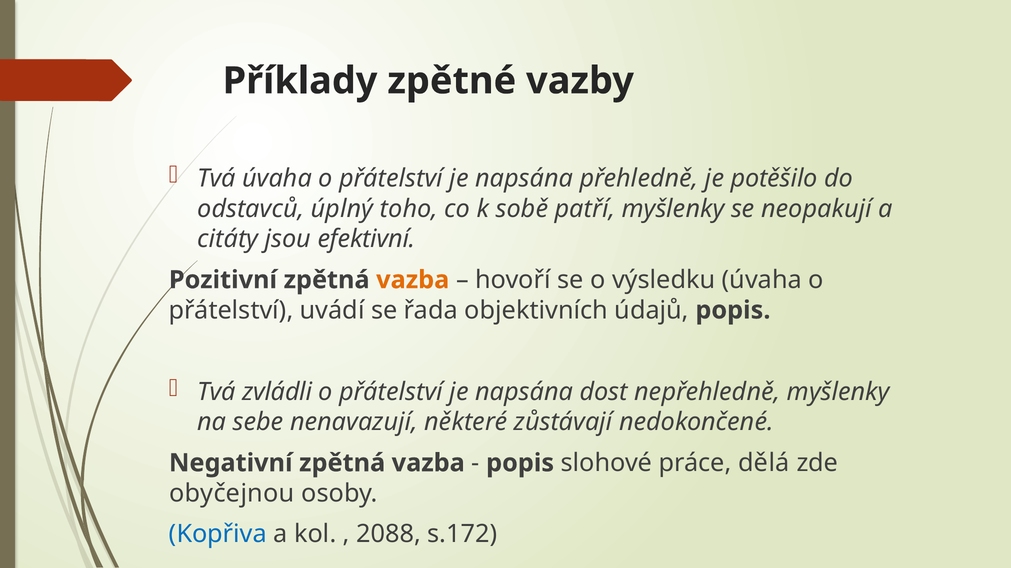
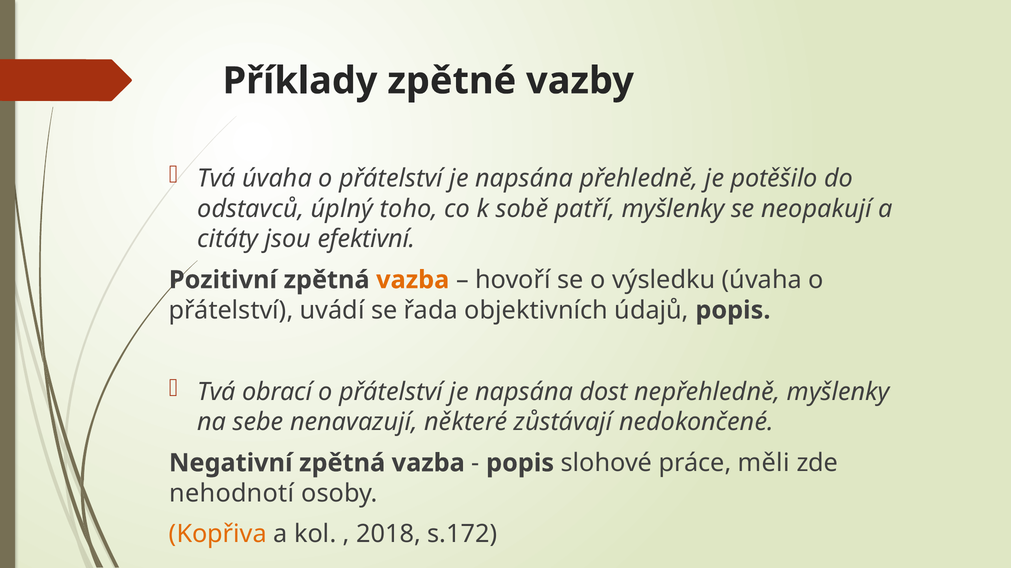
zvládli: zvládli -> obrací
dělá: dělá -> měli
obyčejnou: obyčejnou -> nehodnotí
Kopřiva colour: blue -> orange
2088: 2088 -> 2018
